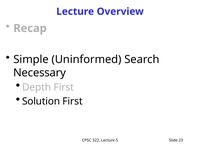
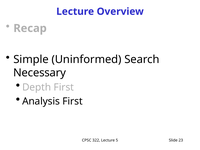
Solution: Solution -> Analysis
